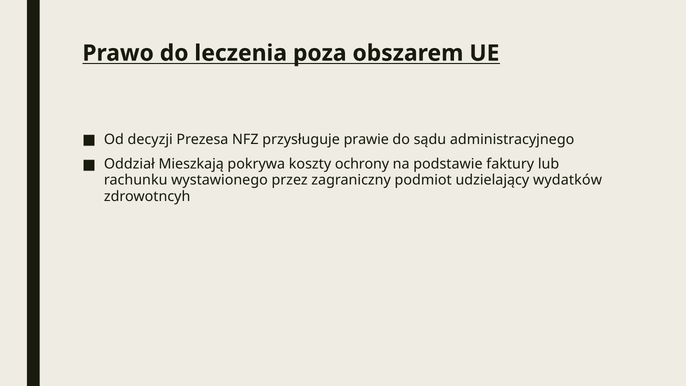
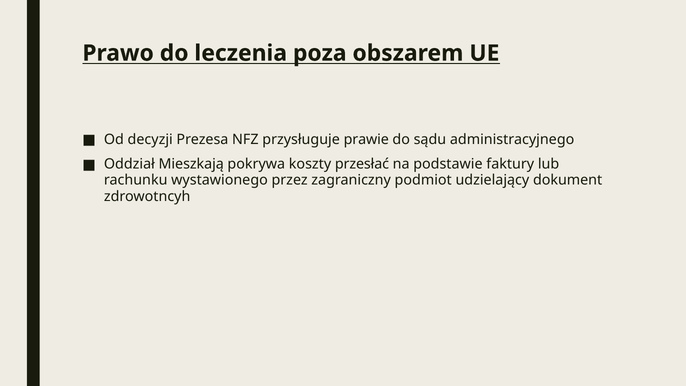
ochrony: ochrony -> przesłać
wydatków: wydatków -> dokument
